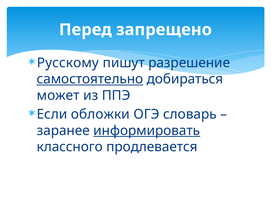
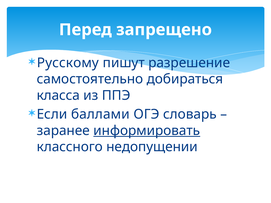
самостоятельно underline: present -> none
может: может -> класса
обложки: обложки -> баллами
продлевается: продлевается -> недопущении
